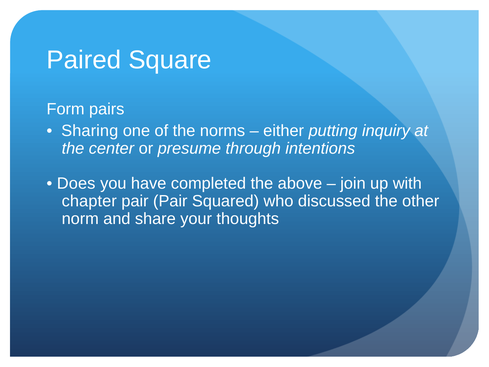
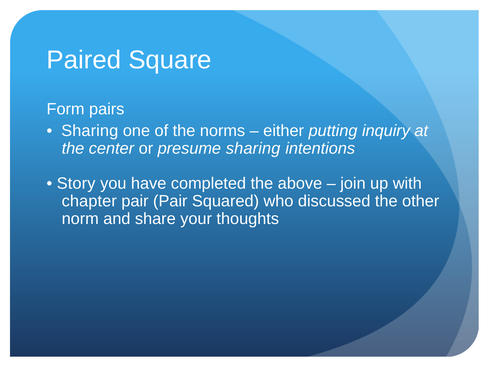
presume through: through -> sharing
Does: Does -> Story
